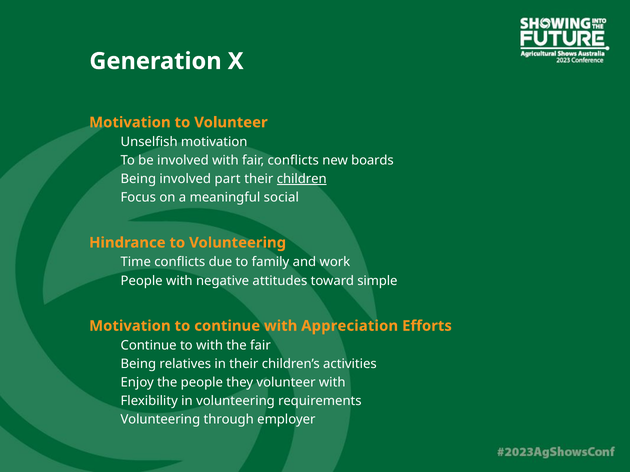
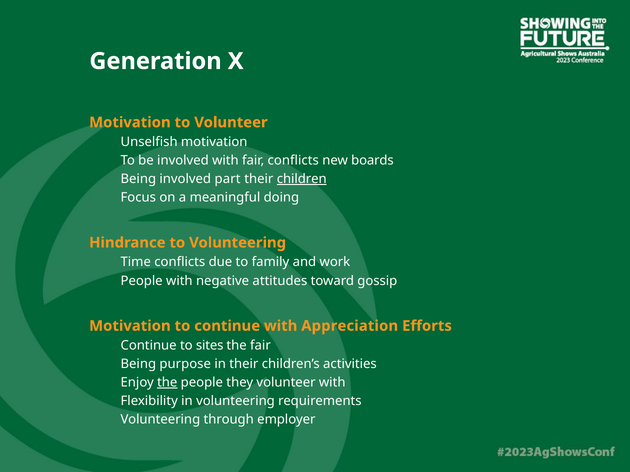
social: social -> doing
simple: simple -> gossip
to with: with -> sites
relatives: relatives -> purpose
the at (167, 383) underline: none -> present
